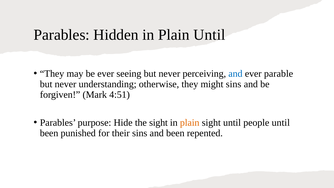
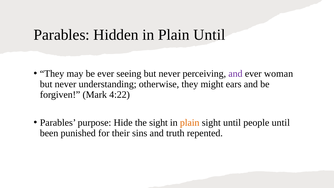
and at (235, 74) colour: blue -> purple
parable: parable -> woman
might sins: sins -> ears
4:51: 4:51 -> 4:22
and been: been -> truth
